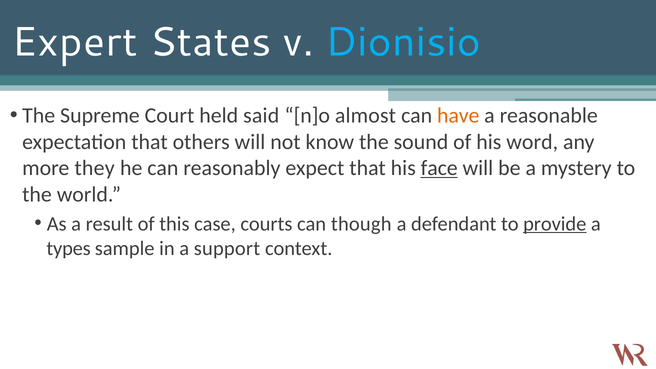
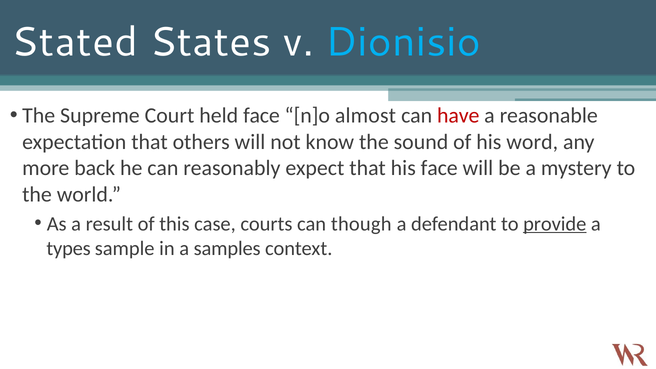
Expert: Expert -> Stated
held said: said -> face
have colour: orange -> red
they: they -> back
face at (439, 168) underline: present -> none
support: support -> samples
